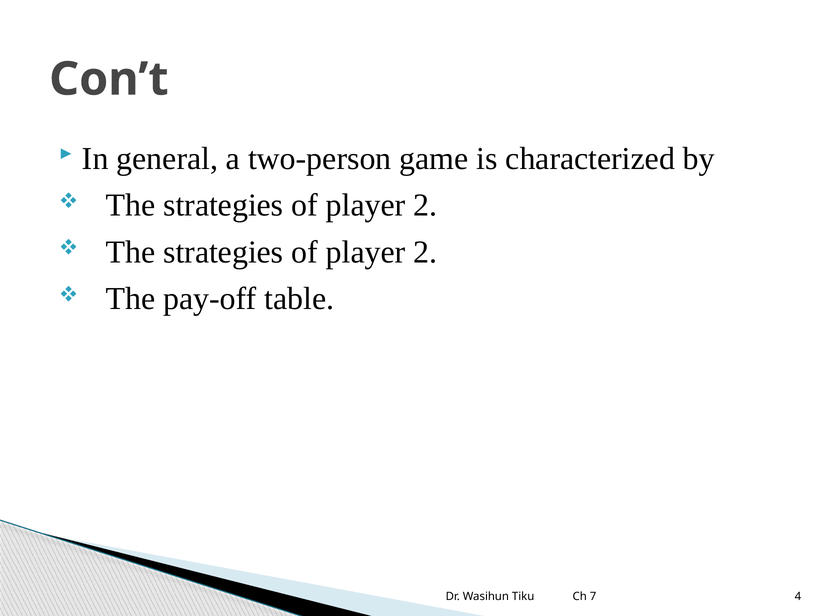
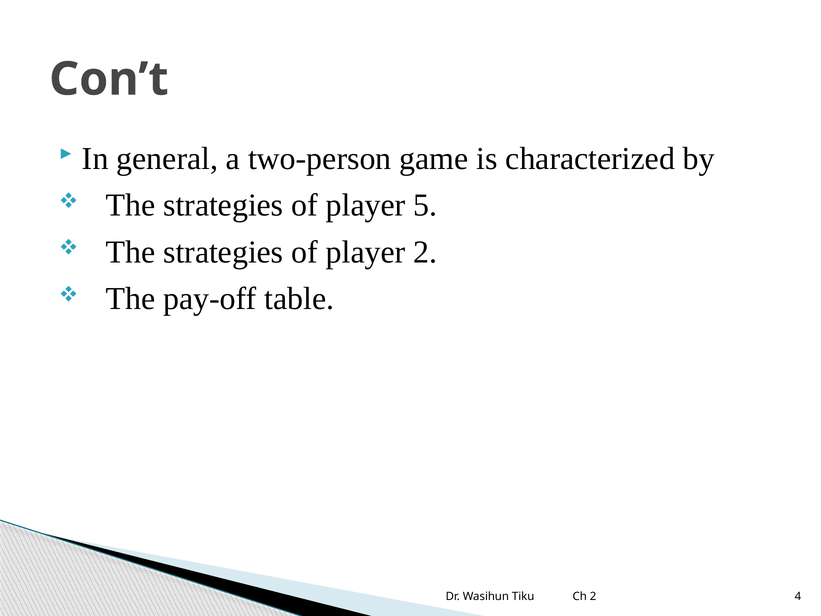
2 at (425, 205): 2 -> 5
Ch 7: 7 -> 2
